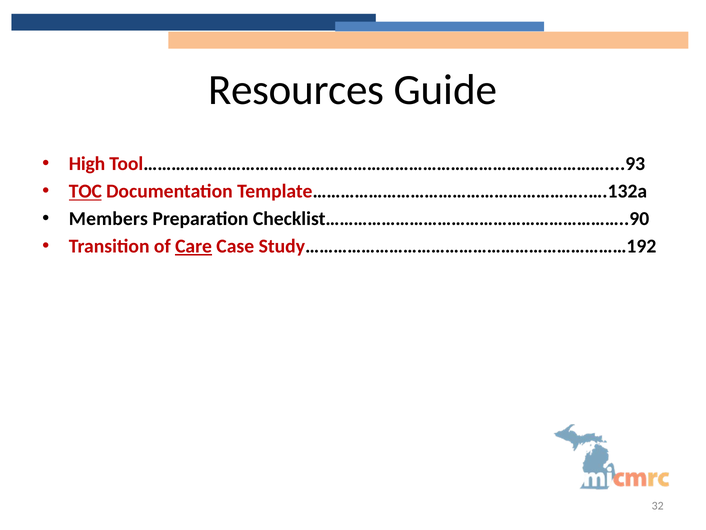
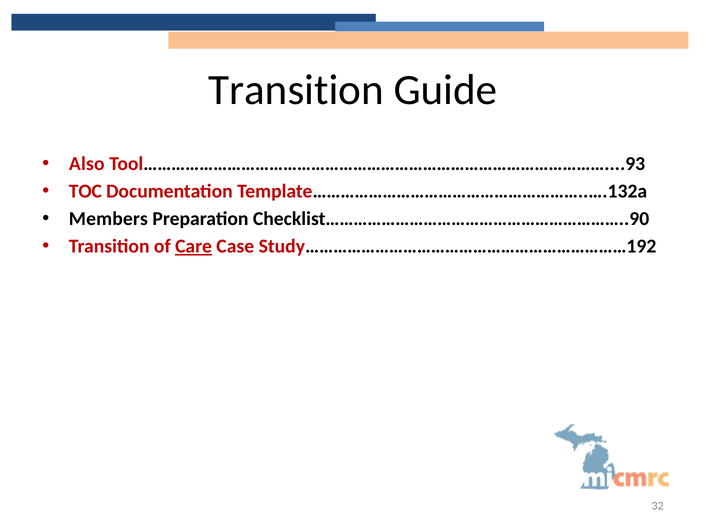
Resources at (296, 90): Resources -> Transition
High: High -> Also
TOC underline: present -> none
